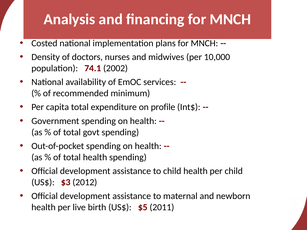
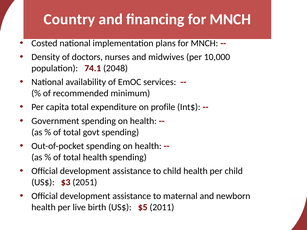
Analysis: Analysis -> Country
2002: 2002 -> 2048
2012: 2012 -> 2051
